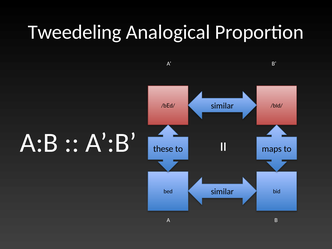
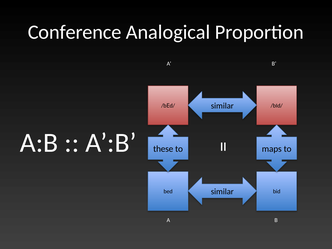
Tweedeling: Tweedeling -> Conference
